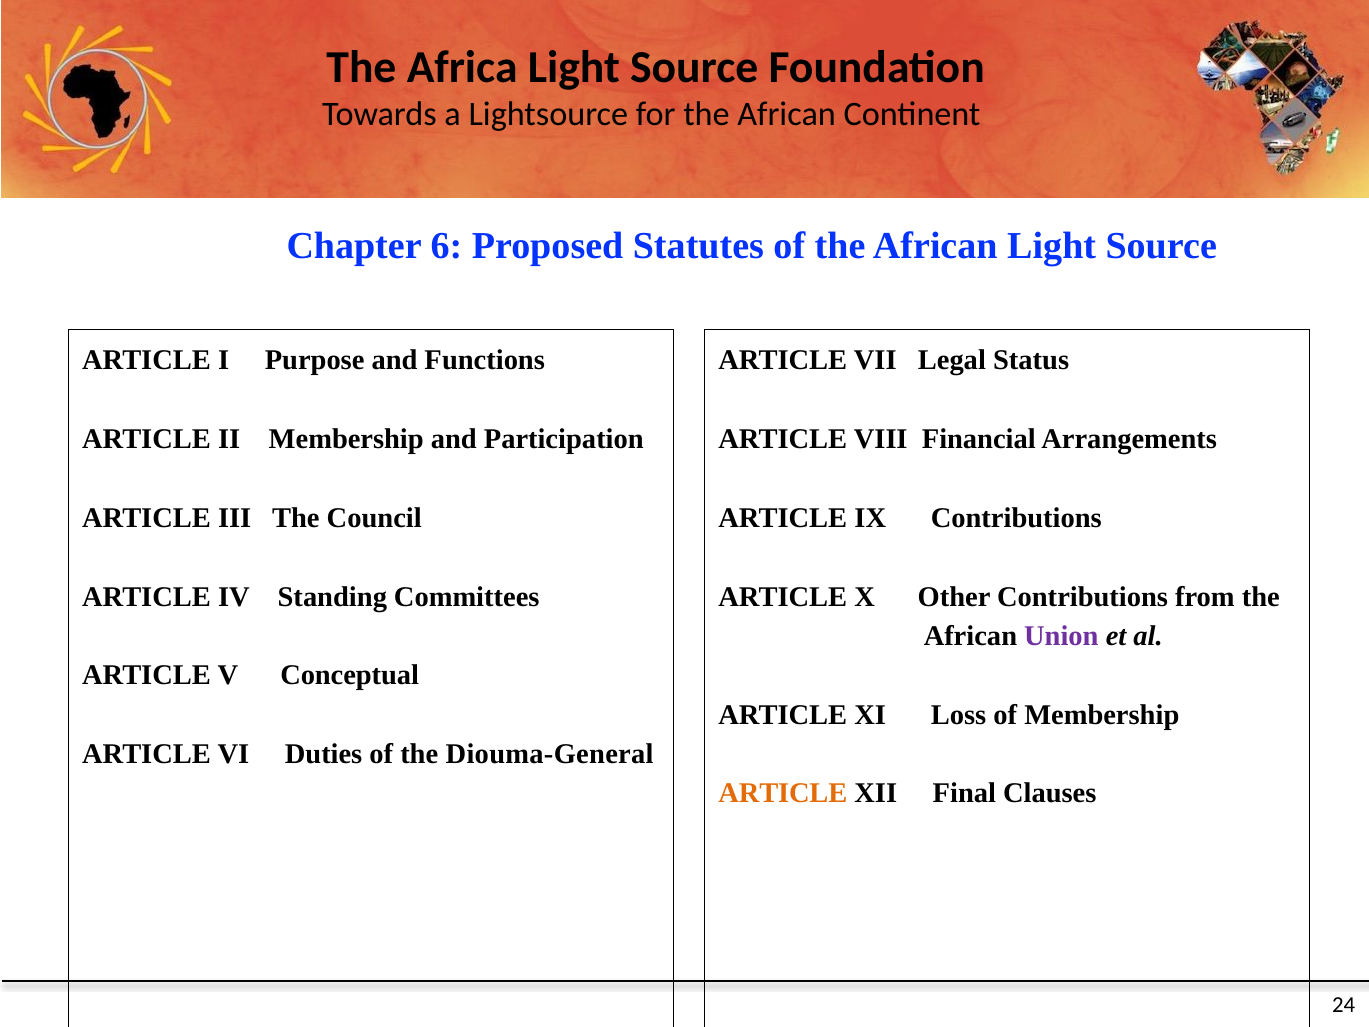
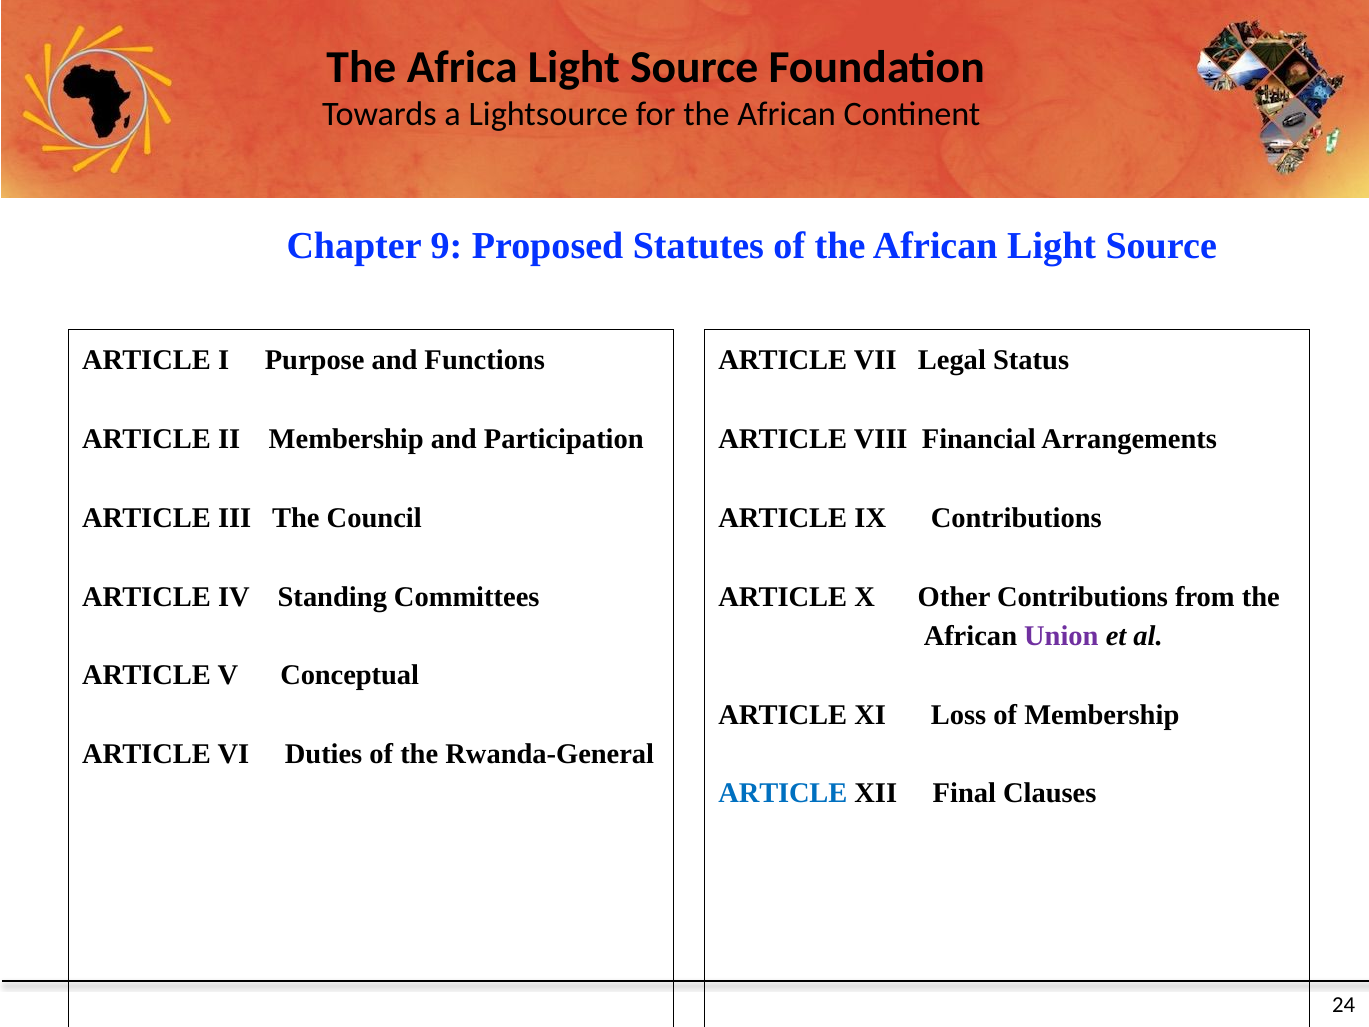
6: 6 -> 9
Diouma-General: Diouma-General -> Rwanda-General
ARTICLE at (783, 793) colour: orange -> blue
